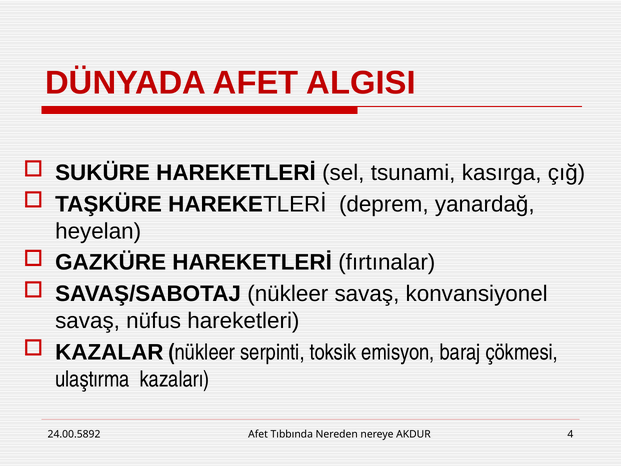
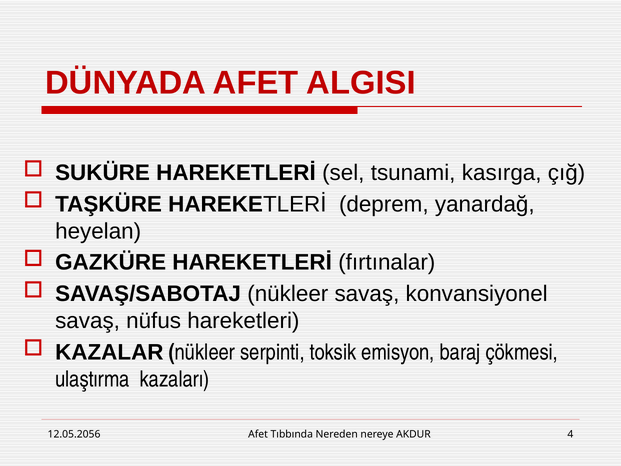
24.00.5892: 24.00.5892 -> 12.05.2056
